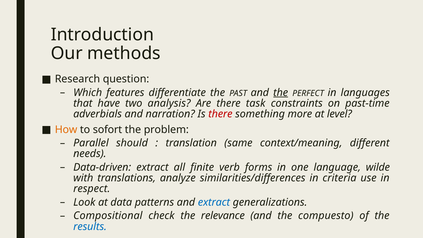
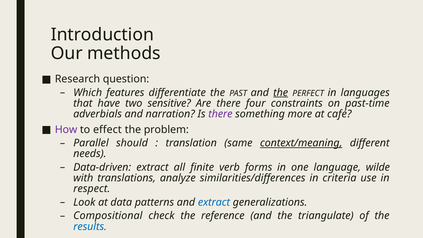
analysis: analysis -> sensitive
task: task -> four
there at (220, 114) colour: red -> purple
level: level -> café
How colour: orange -> purple
sofort: sofort -> effect
context/meaning underline: none -> present
relevance: relevance -> reference
compuesto: compuesto -> triangulate
